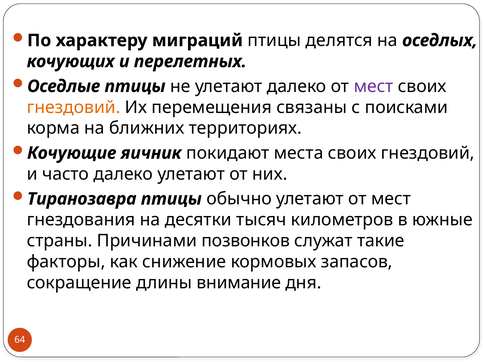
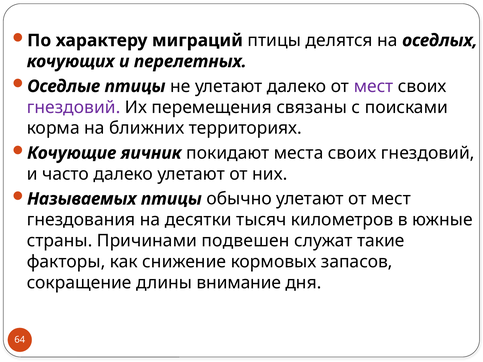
гнездовий at (74, 107) colour: orange -> purple
Тиранозавра: Тиранозавра -> Называемых
позвонков: позвонков -> подвешен
